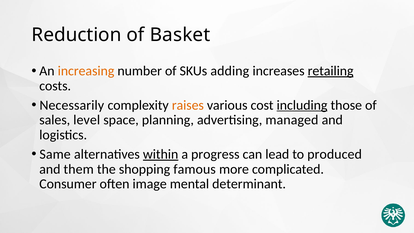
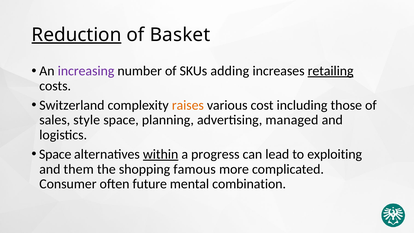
Reduction underline: none -> present
increasing colour: orange -> purple
Necessarily: Necessarily -> Switzerland
including underline: present -> none
level: level -> style
Same at (55, 154): Same -> Space
produced: produced -> exploiting
image: image -> future
determinant: determinant -> combination
